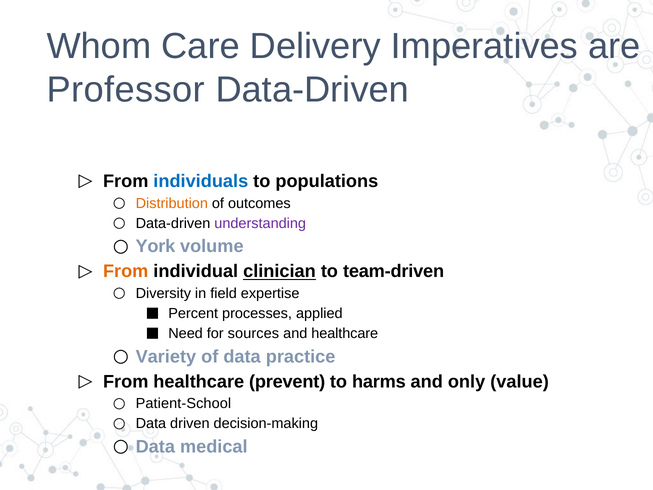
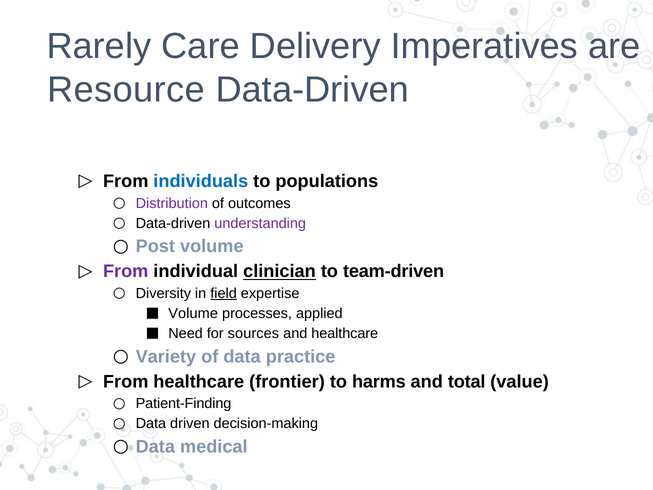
Whom: Whom -> Rarely
Professor: Professor -> Resource
Distribution colour: orange -> purple
York: York -> Post
From at (126, 271) colour: orange -> purple
field underline: none -> present
Percent at (193, 313): Percent -> Volume
prevent: prevent -> frontier
only: only -> total
Patient-School: Patient-School -> Patient-Finding
